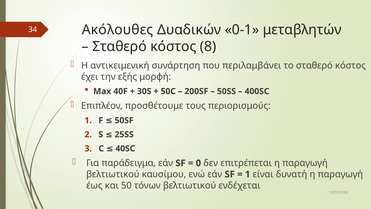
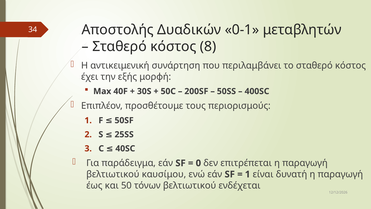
Ακόλουθες: Ακόλουθες -> Αποστολής
